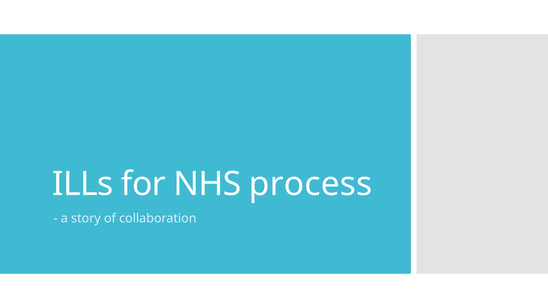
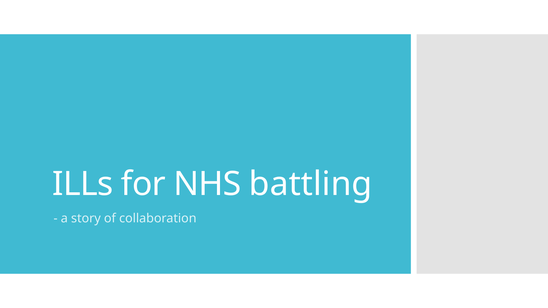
process: process -> battling
